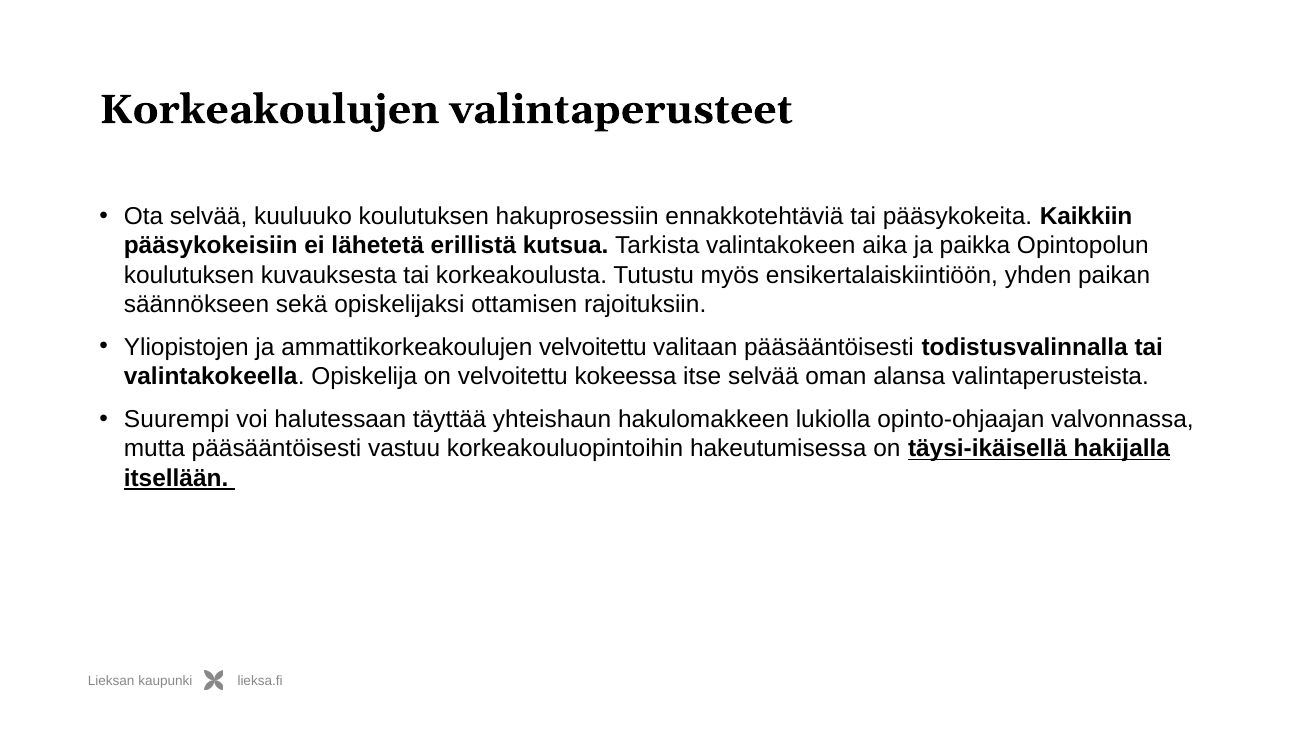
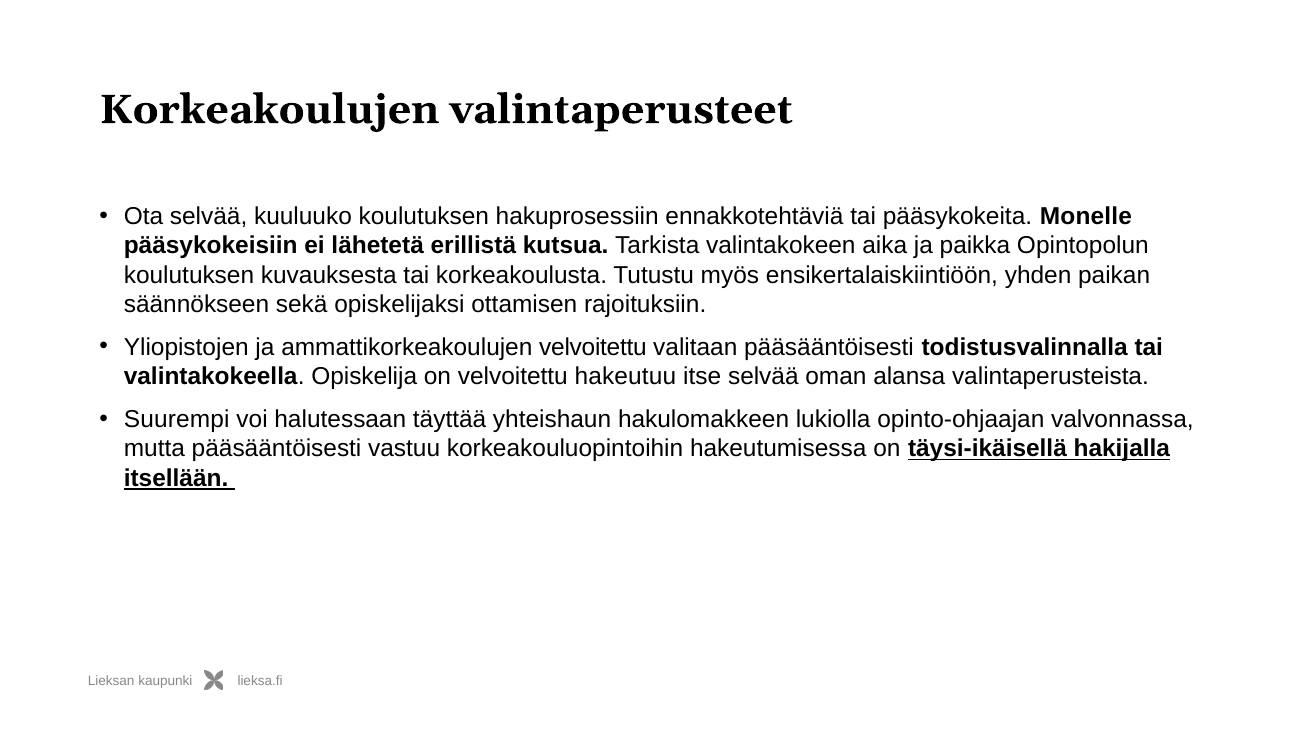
Kaikkiin: Kaikkiin -> Monelle
kokeessa: kokeessa -> hakeutuu
